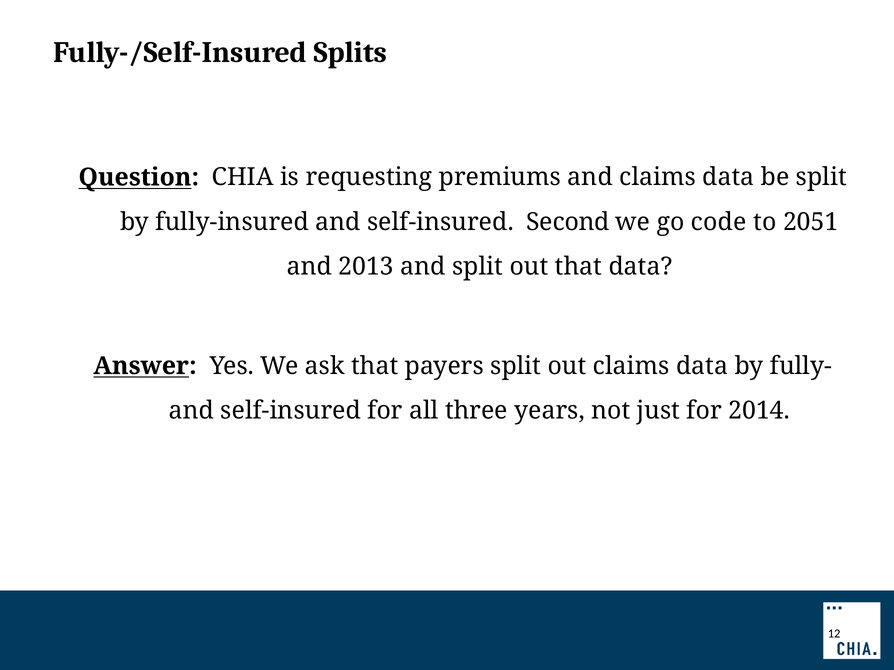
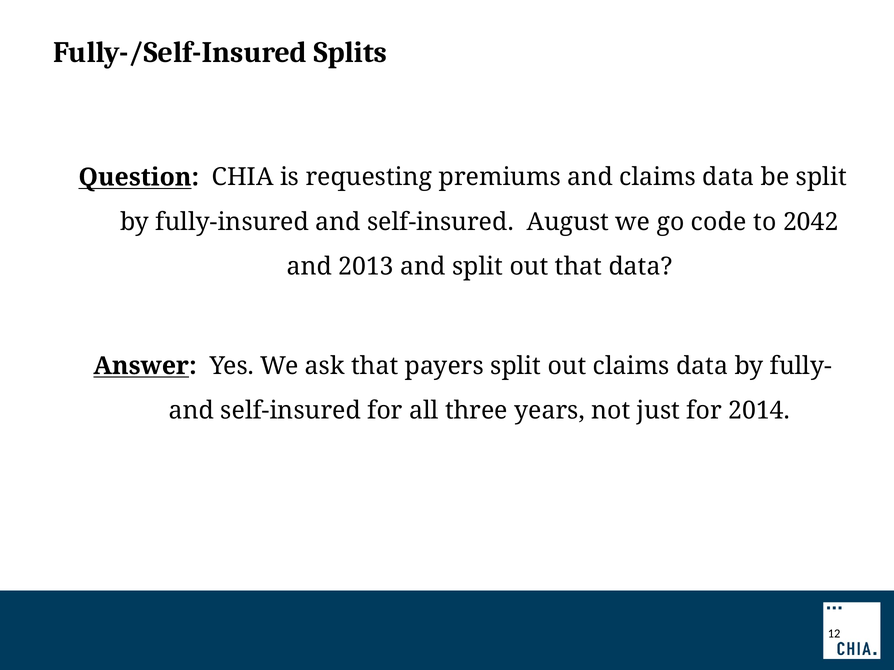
Second: Second -> August
2051: 2051 -> 2042
